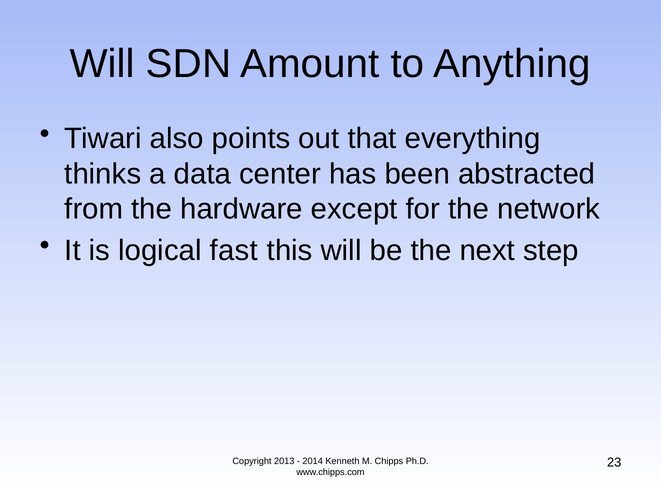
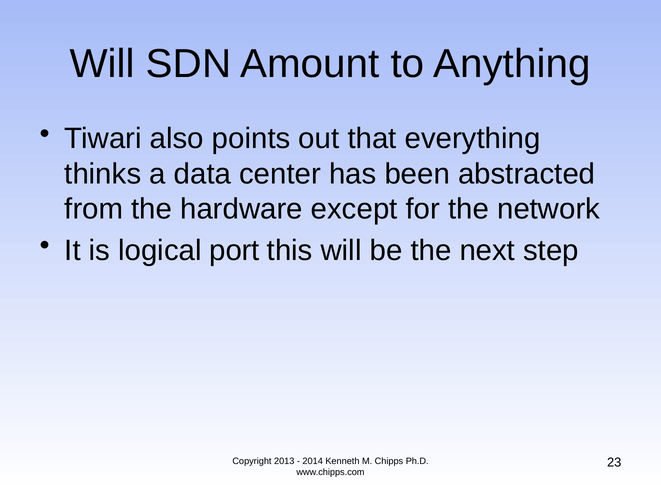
fast: fast -> port
